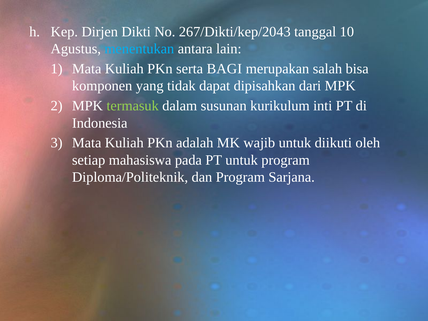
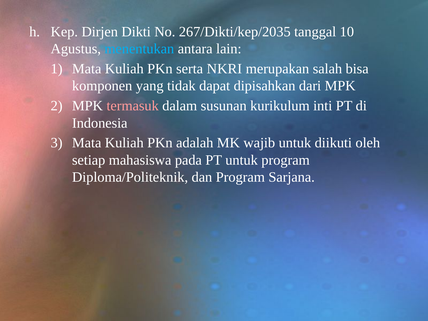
267/Dikti/kep/2043: 267/Dikti/kep/2043 -> 267/Dikti/kep/2035
BAGI: BAGI -> NKRI
termasuk colour: light green -> pink
